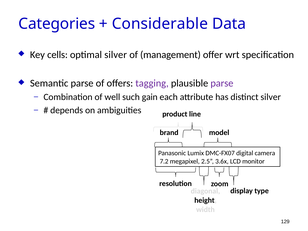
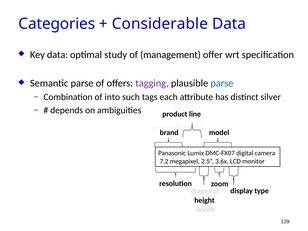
Key cells: cells -> data
optimal silver: silver -> study
parse at (222, 83) colour: purple -> blue
well: well -> into
gain: gain -> tags
